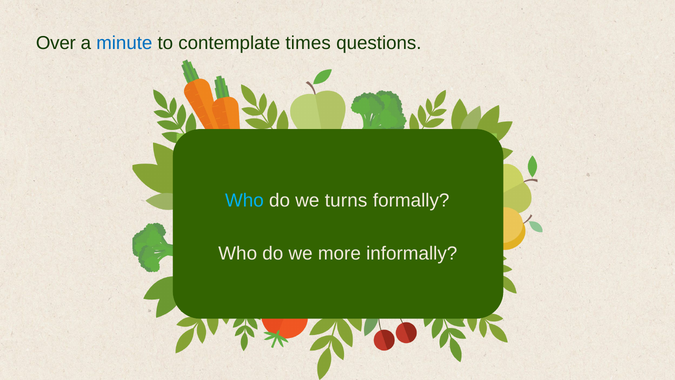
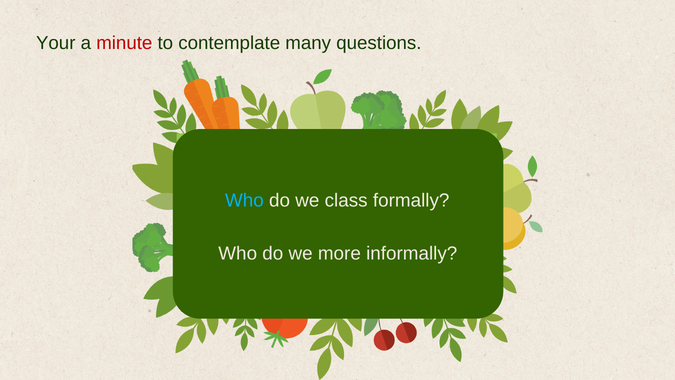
Over: Over -> Your
minute colour: blue -> red
times: times -> many
turns: turns -> class
